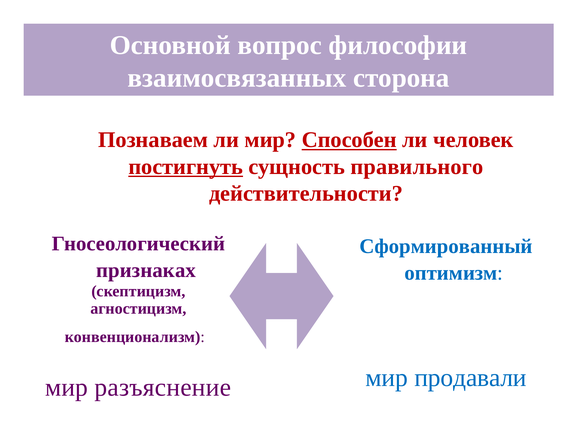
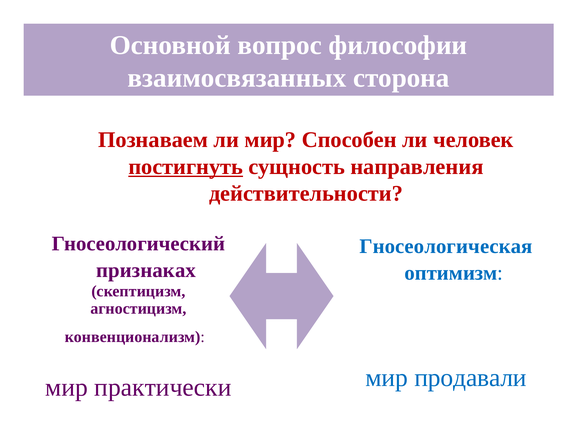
Способен underline: present -> none
правильного: правильного -> направления
Сформированный: Сформированный -> Гносеологическая
разъяснение: разъяснение -> практически
